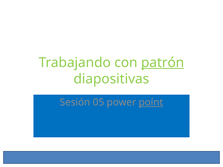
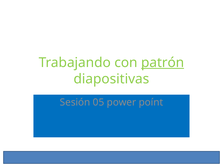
poínt underline: present -> none
